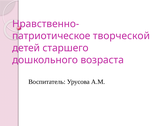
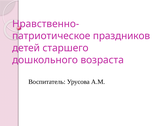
творческой: творческой -> праздников
